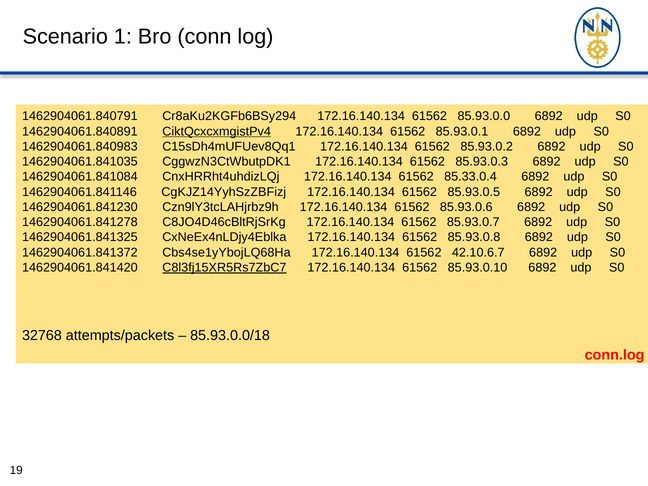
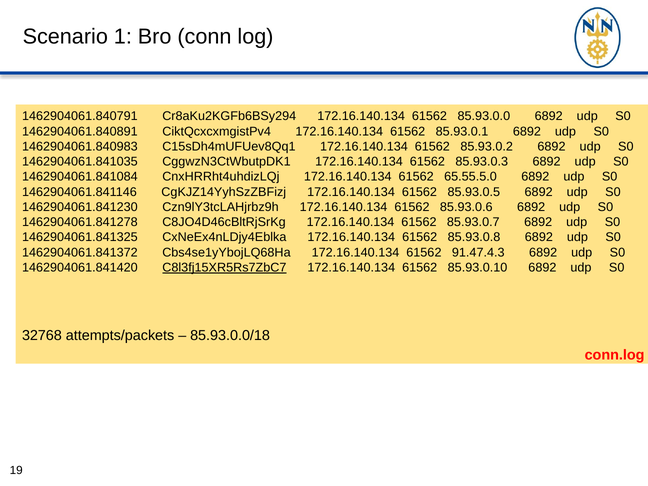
CiktQcxcxmgistPv4 underline: present -> none
85.33.0.4: 85.33.0.4 -> 65.55.5.0
42.10.6.7: 42.10.6.7 -> 91.47.4.3
